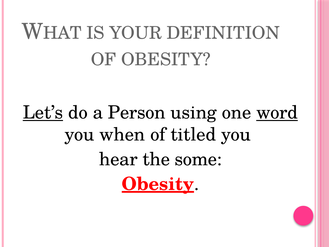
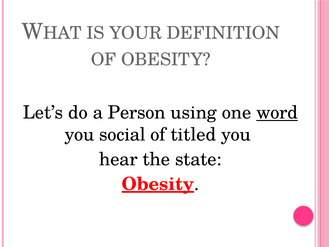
Let’s underline: present -> none
when: when -> social
some: some -> state
